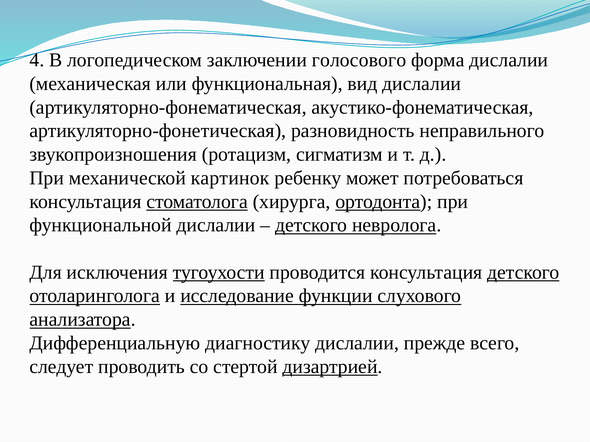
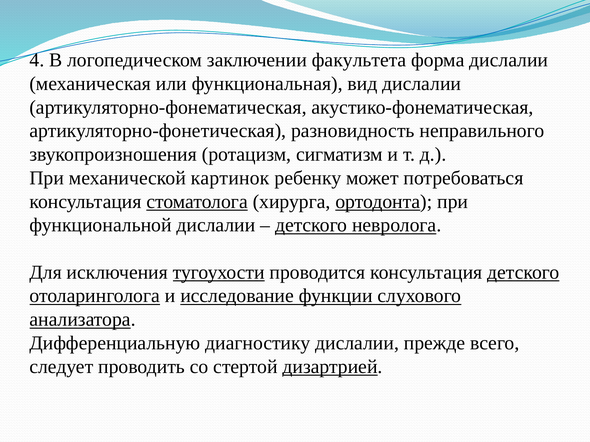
голосового: голосового -> факультета
